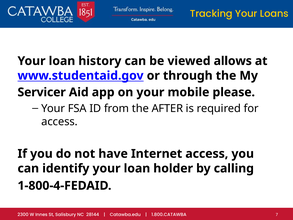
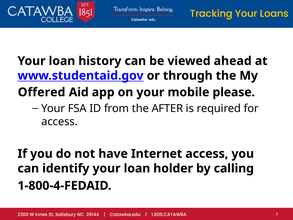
allows: allows -> ahead
Servicer: Servicer -> Offered
